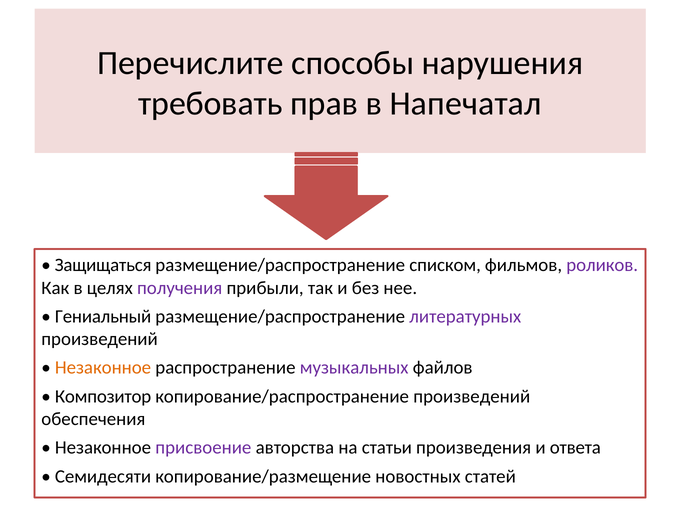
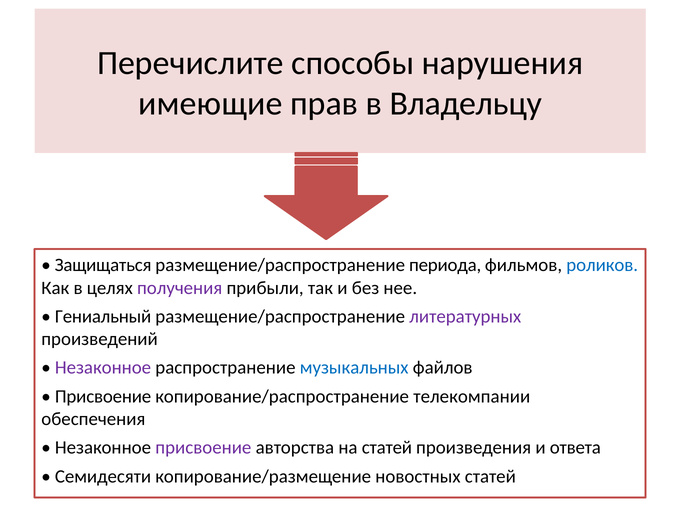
требовать: требовать -> имеющие
Напечатал: Напечатал -> Владельцу
списком: списком -> периода
роликов colour: purple -> blue
Незаконное at (103, 368) colour: orange -> purple
музыкальных colour: purple -> blue
Композитор at (103, 397): Композитор -> Присвоение
копирование/распространение произведений: произведений -> телекомпании
на статьи: статьи -> статей
